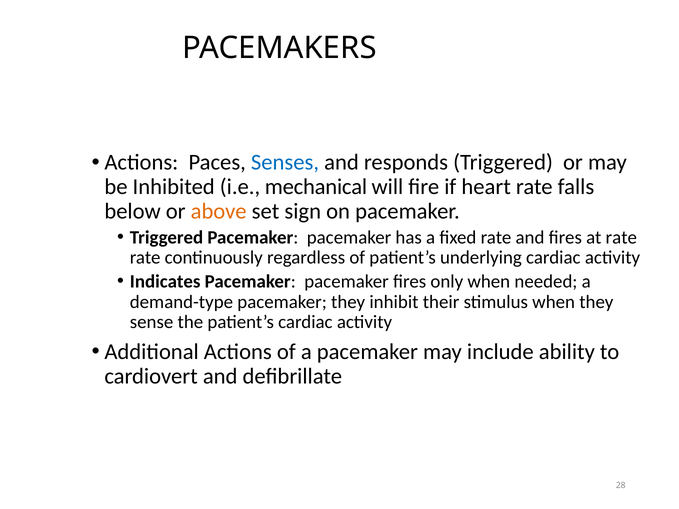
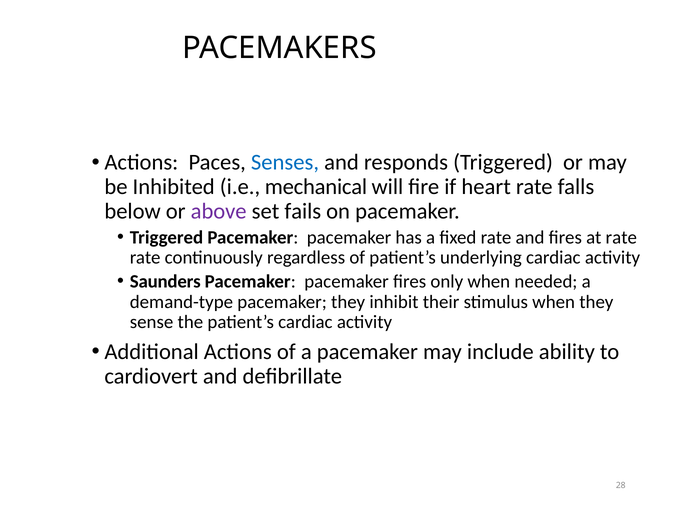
above colour: orange -> purple
sign: sign -> fails
Indicates: Indicates -> Saunders
